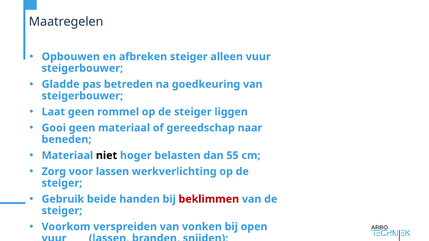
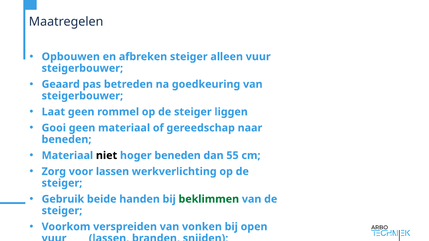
Gladde: Gladde -> Geaard
hoger belasten: belasten -> beneden
beklimmen colour: red -> green
